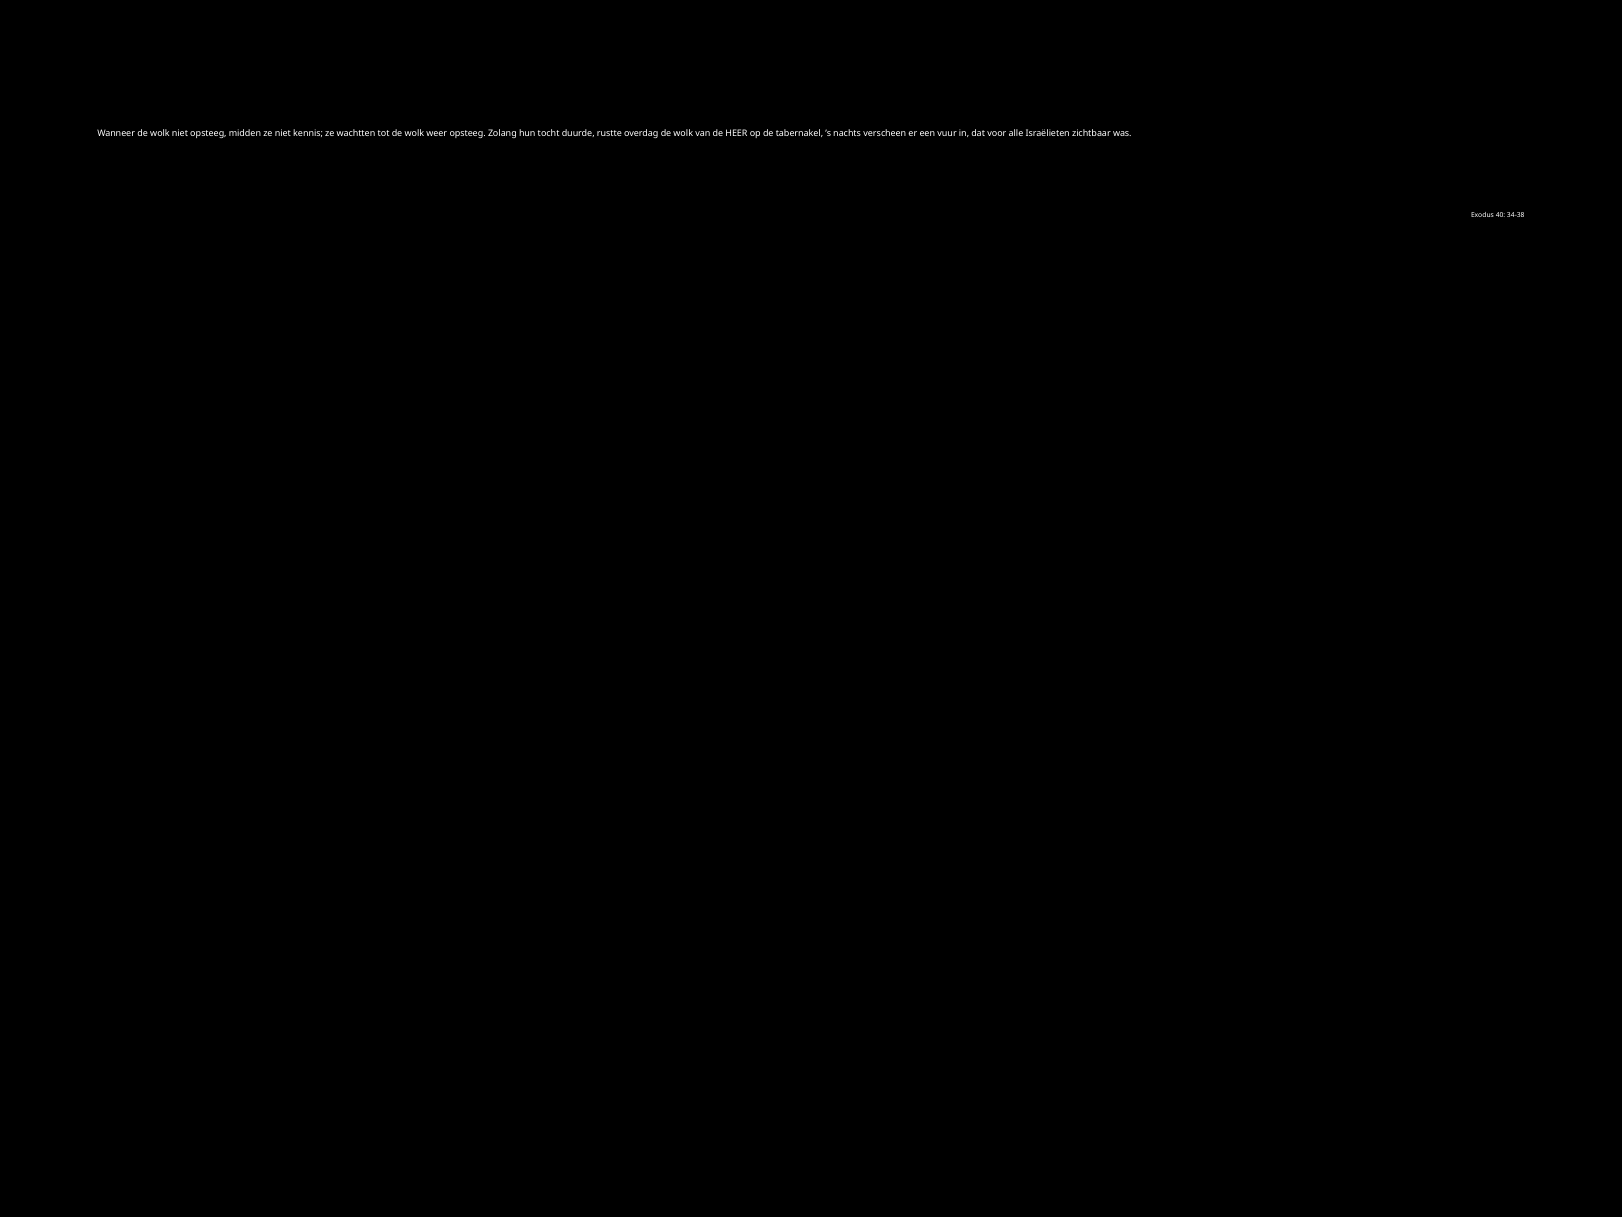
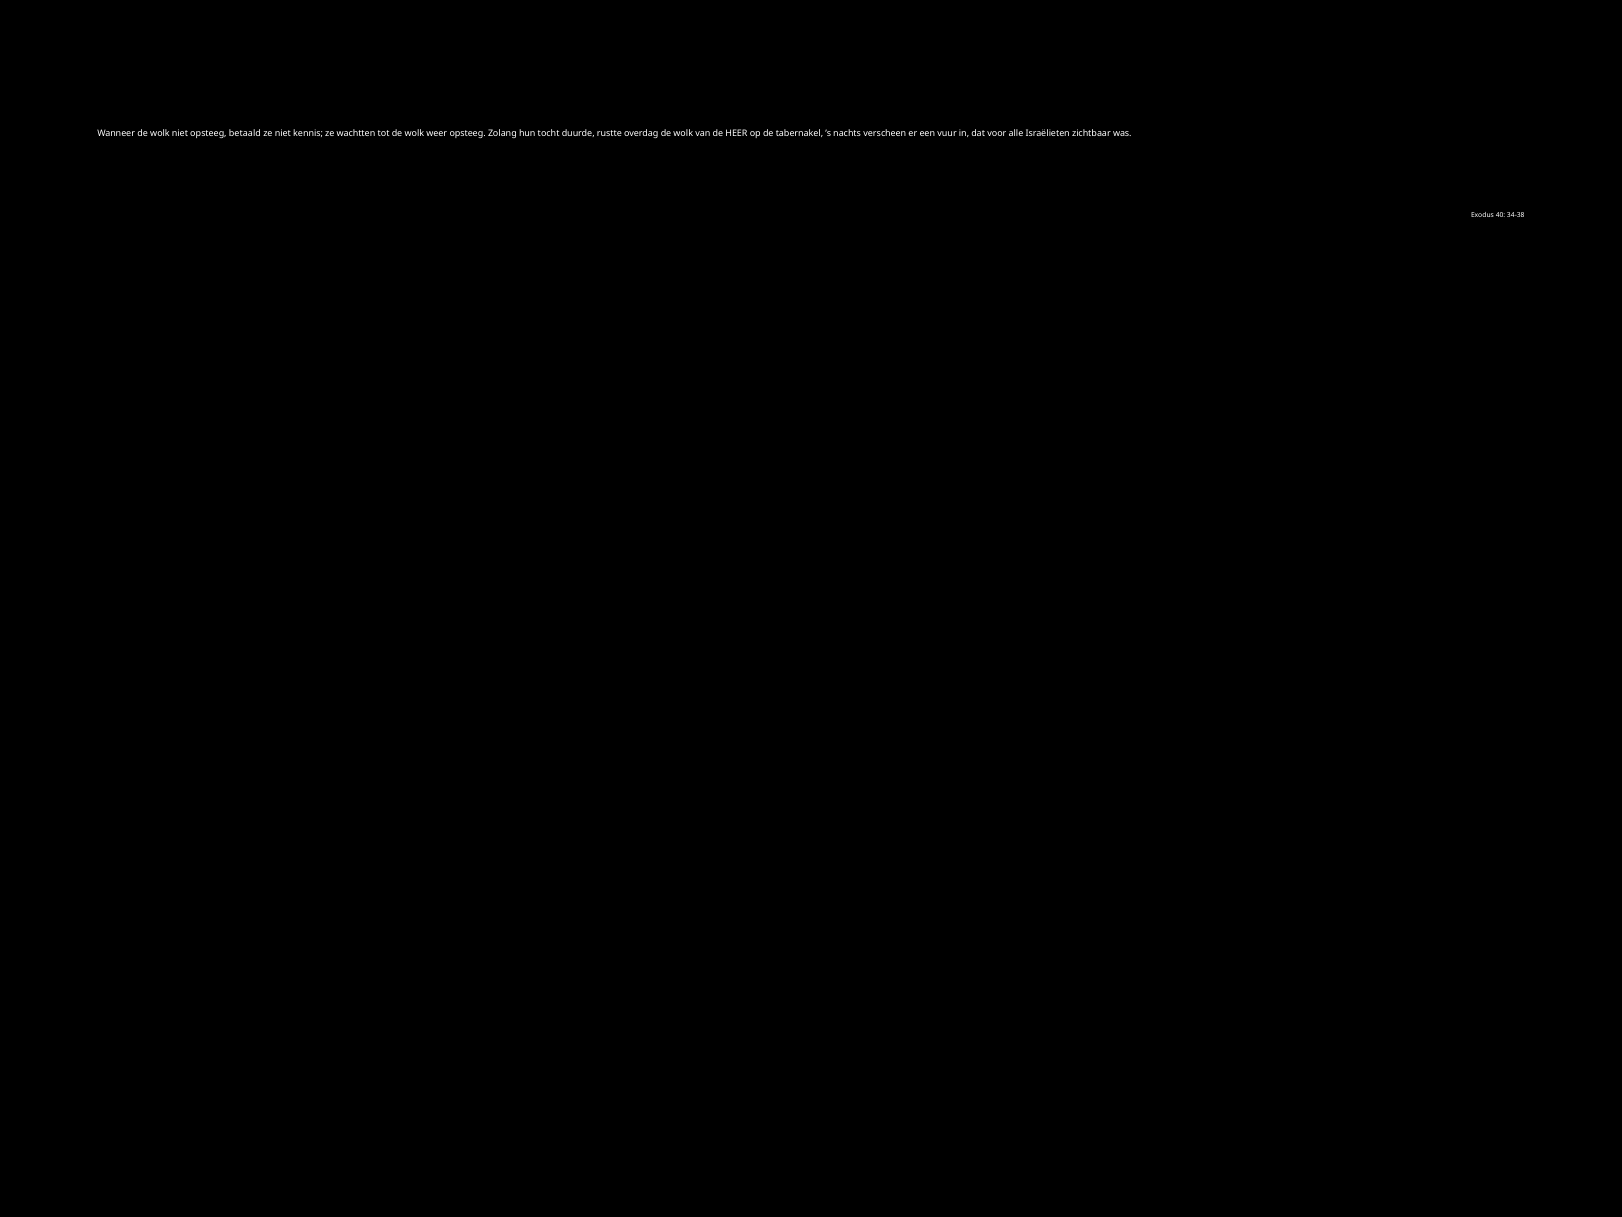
midden: midden -> betaald
